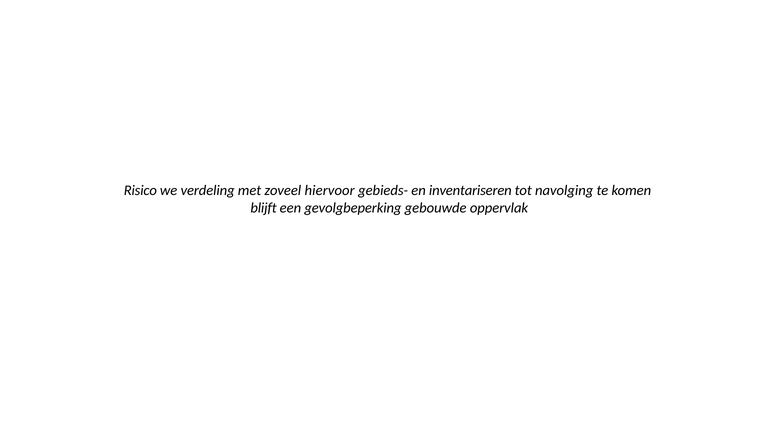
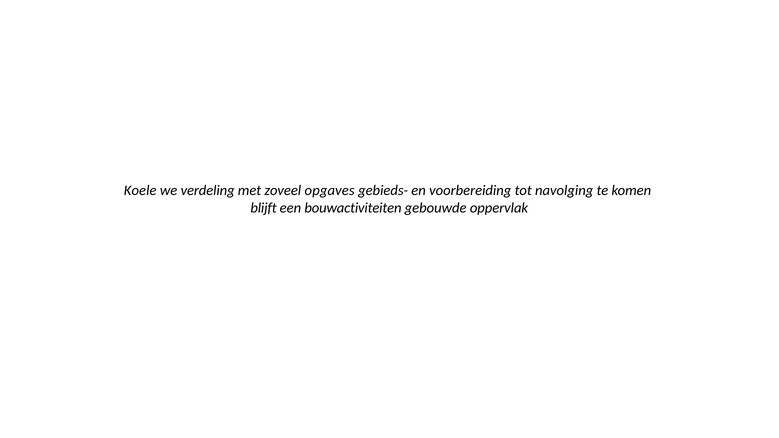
Risico: Risico -> Koele
hiervoor: hiervoor -> opgaves
inventariseren: inventariseren -> voorbereiding
gevolgbeperking: gevolgbeperking -> bouwactiviteiten
